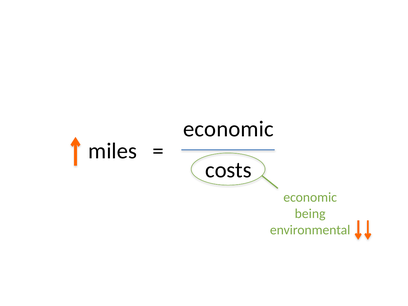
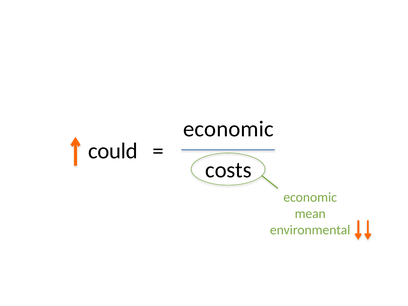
miles: miles -> could
being: being -> mean
